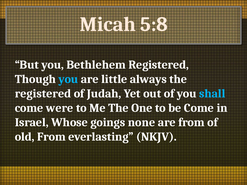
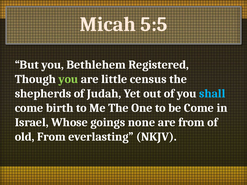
5:8: 5:8 -> 5:5
you at (68, 79) colour: light blue -> light green
always: always -> census
registered at (43, 94): registered -> shepherds
were: were -> birth
